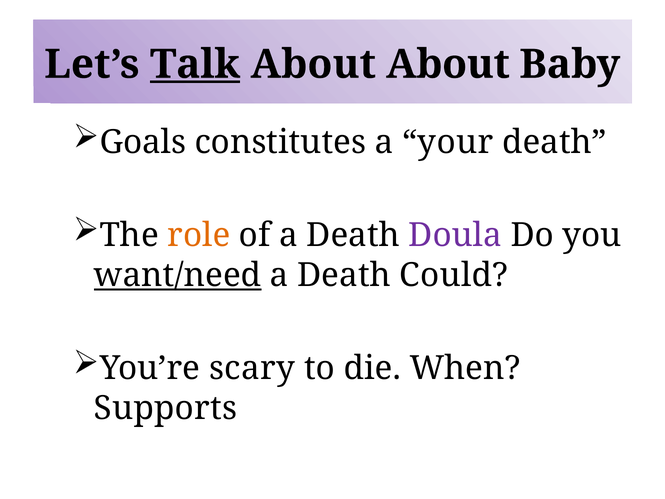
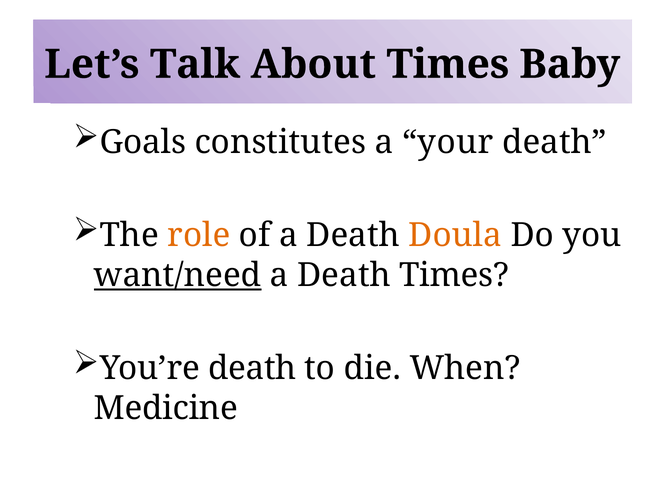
Talk underline: present -> none
About About: About -> Times
Doula colour: purple -> orange
Death Could: Could -> Times
You’re scary: scary -> death
Supports: Supports -> Medicine
